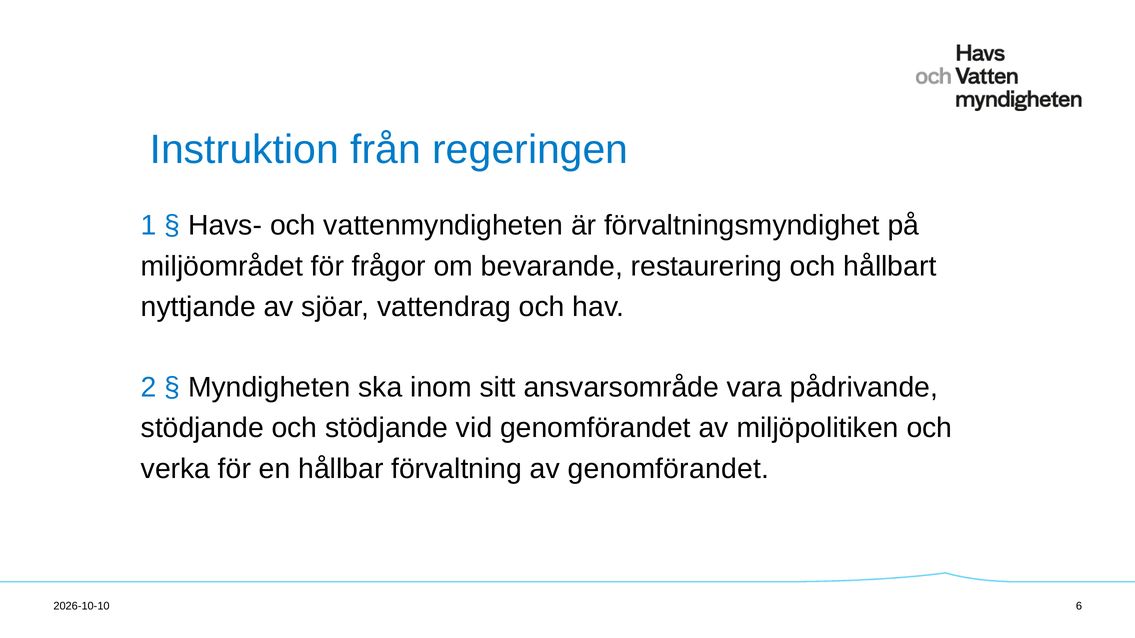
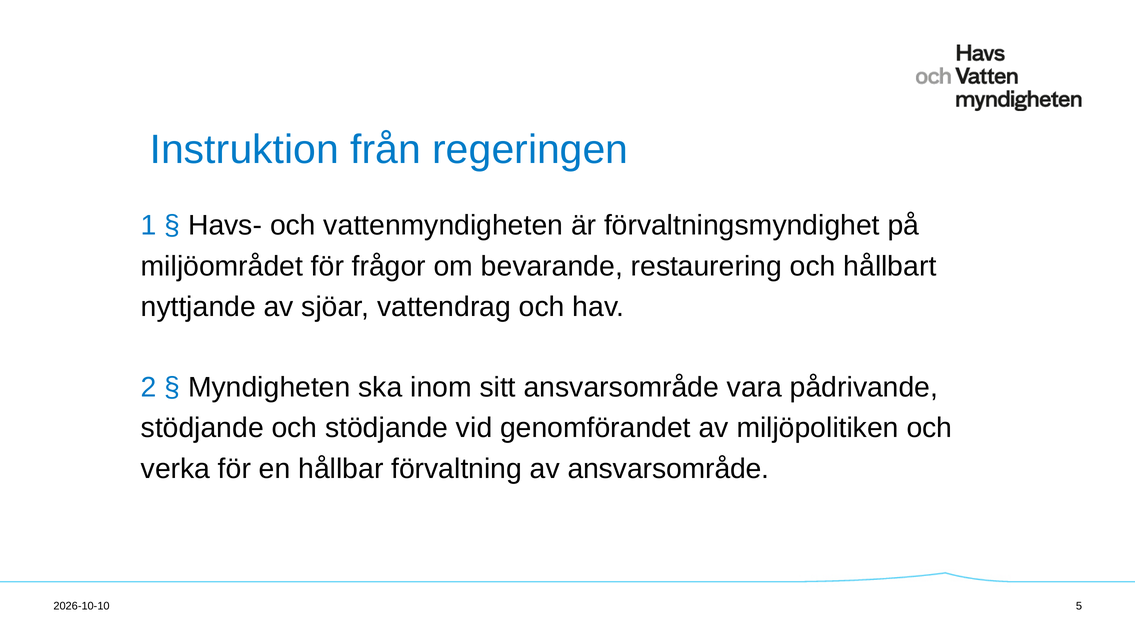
av genomförandet: genomförandet -> ansvarsområde
6: 6 -> 5
